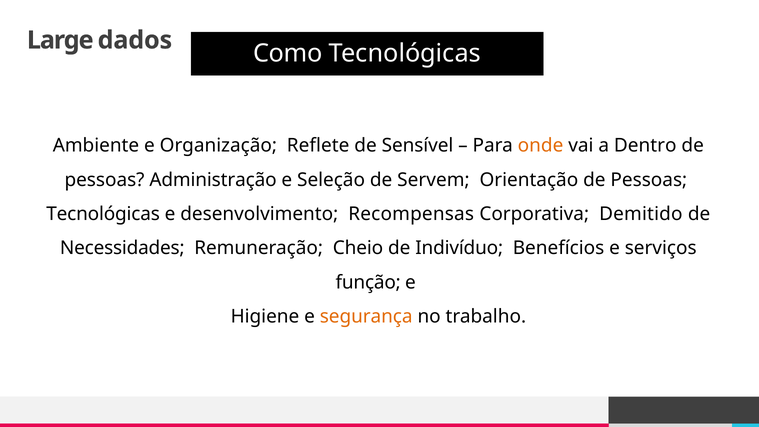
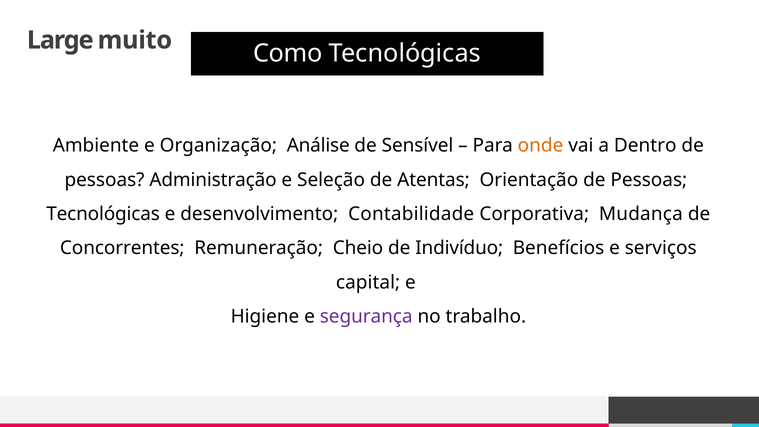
dados: dados -> muito
Reflete: Reflete -> Análise
Servem: Servem -> Atentas
Recompensas: Recompensas -> Contabilidade
Demitido: Demitido -> Mudança
Necessidades: Necessidades -> Concorrentes
função: função -> capital
segurança colour: orange -> purple
